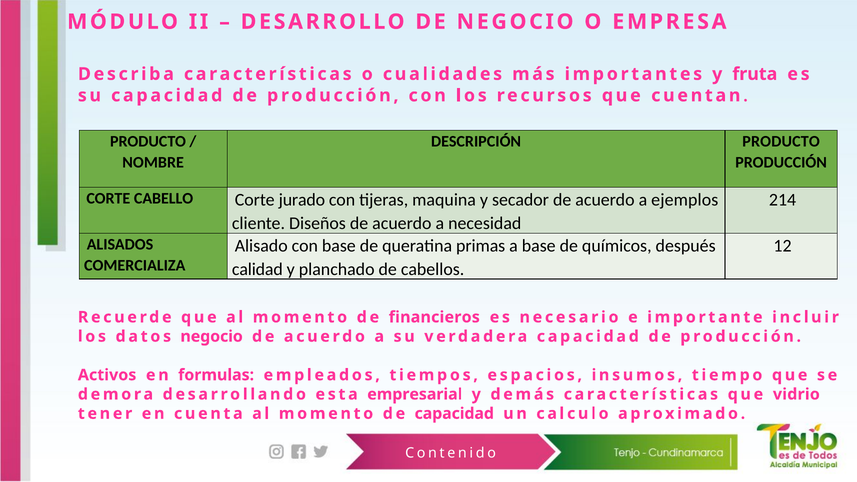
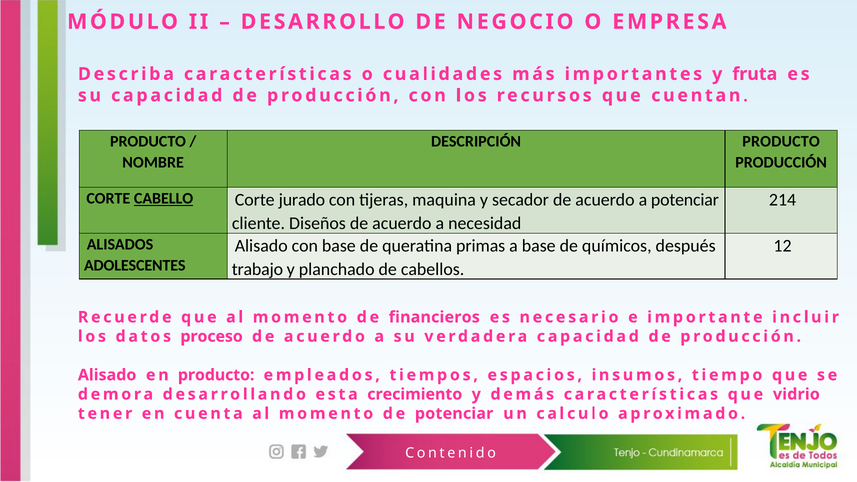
CABELLO underline: none -> present
a ejemplos: ejemplos -> potenciar
COMERCIALIZA: COMERCIALIZA -> ADOLESCENTES
calidad: calidad -> trabajo
datos negocio: negocio -> proceso
Activos at (107, 375): Activos -> Alisado
en formulas: formulas -> producto
empresarial: empresarial -> crecimiento
de capacidad: capacidad -> potenciar
